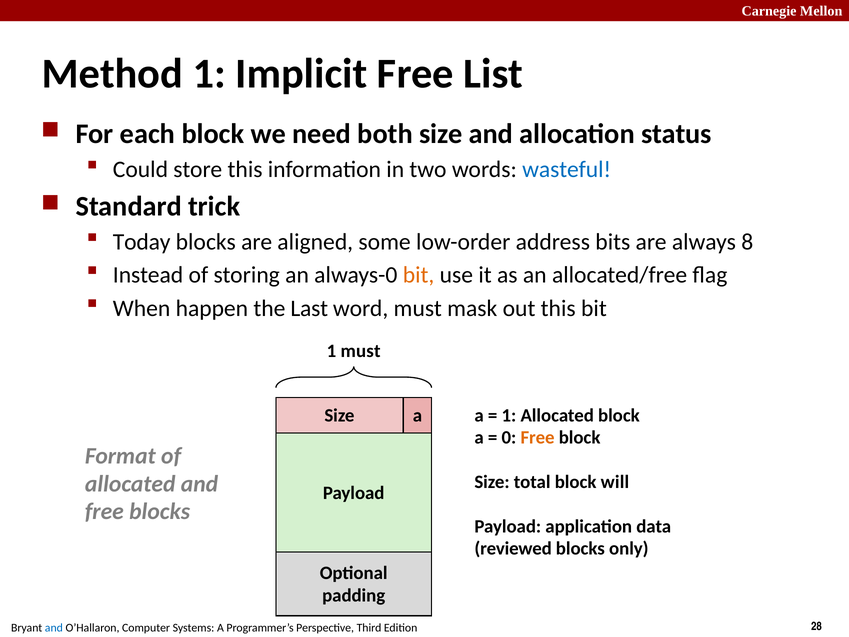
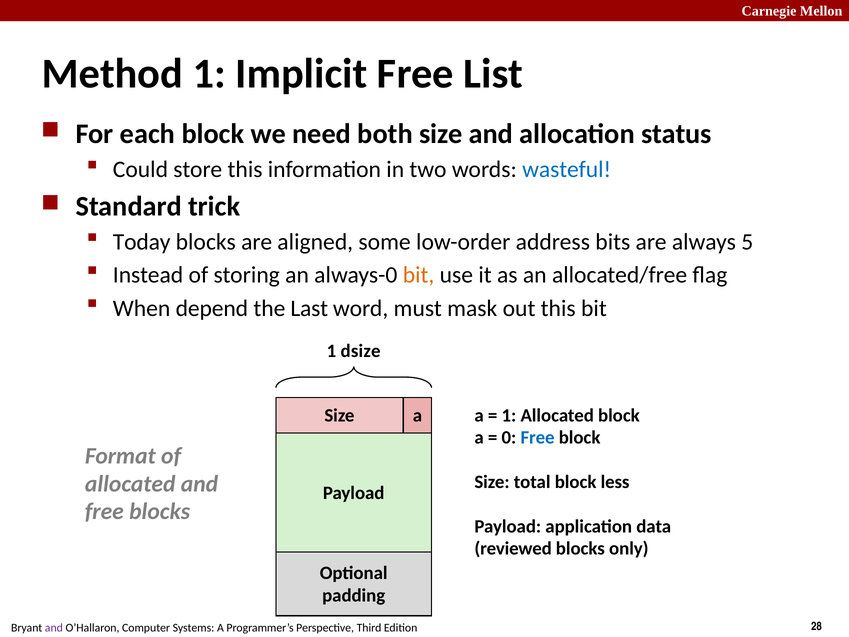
8: 8 -> 5
happen: happen -> depend
1 must: must -> dsize
Free at (538, 437) colour: orange -> blue
will: will -> less
and at (54, 628) colour: blue -> purple
